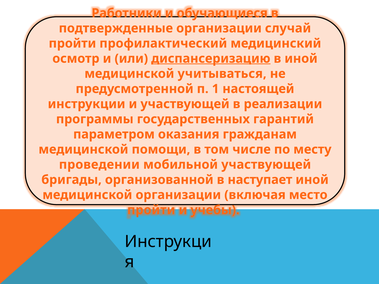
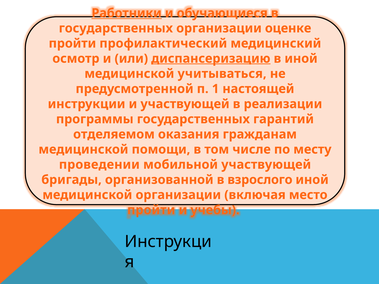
Работники underline: none -> present
подтвержденные at (116, 28): подтвержденные -> государственных
случай: случай -> оценке
параметром: параметром -> отделяемом
наступает: наступает -> взрослого
